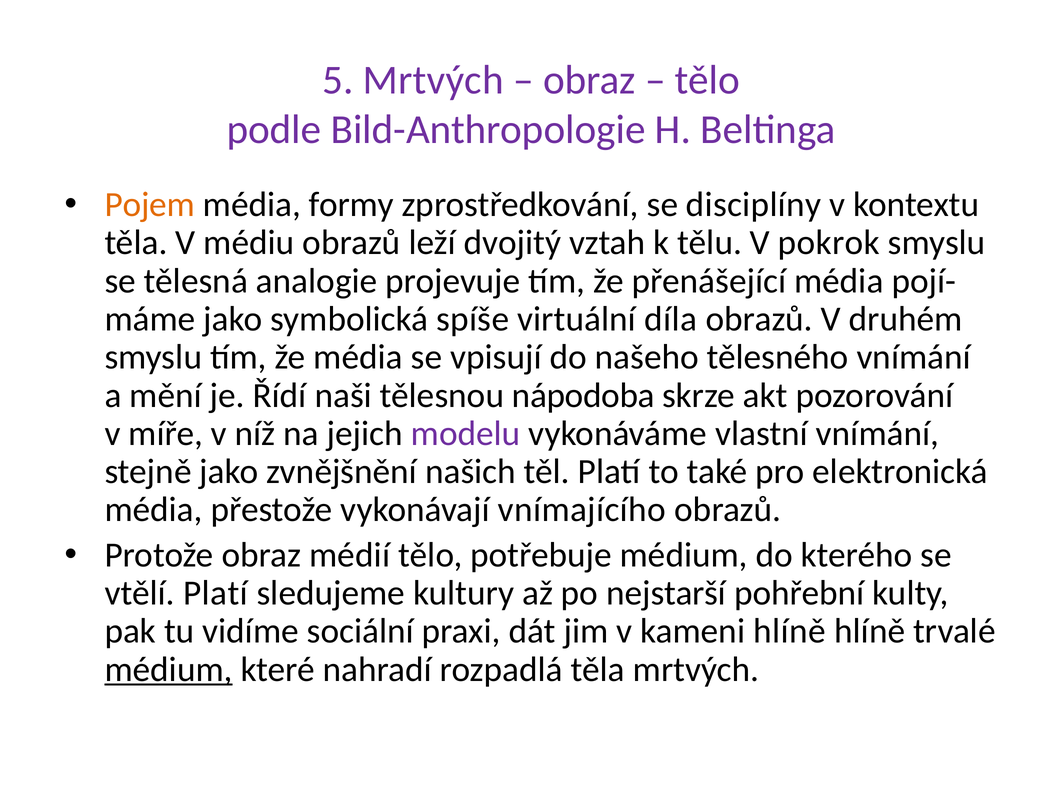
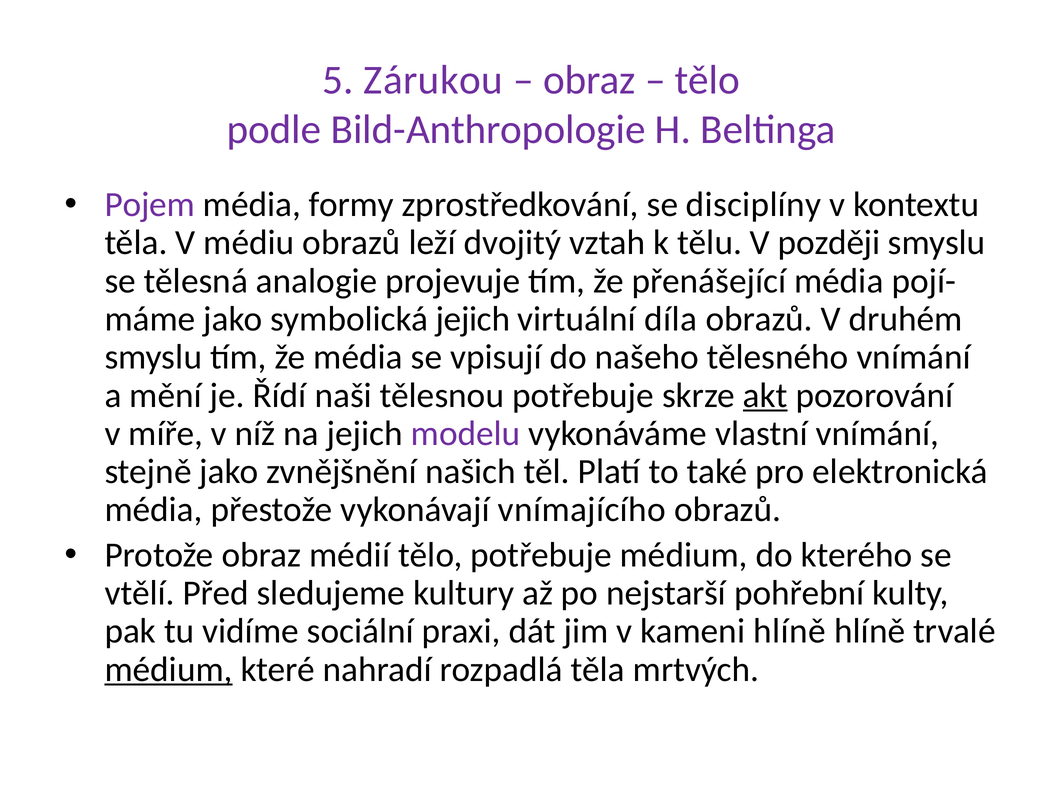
5 Mrtvých: Mrtvých -> Zárukou
Pojem colour: orange -> purple
pokrok: pokrok -> později
symbolická spíše: spíše -> jejich
tělesnou nápodoba: nápodoba -> potřebuje
akt underline: none -> present
vtělí Platí: Platí -> Před
